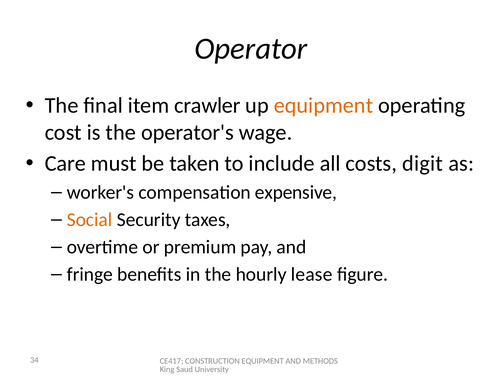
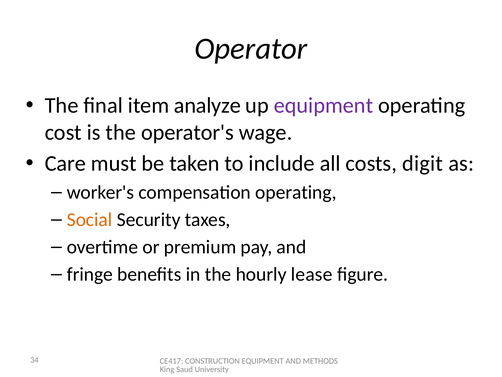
crawler: crawler -> analyze
equipment at (323, 105) colour: orange -> purple
compensation expensive: expensive -> operating
